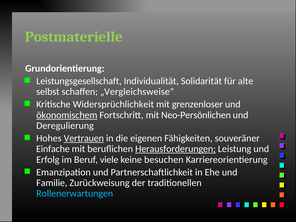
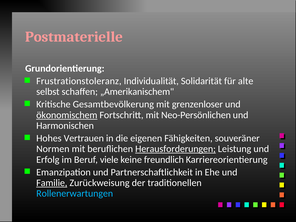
Postmaterielle colour: light green -> pink
Leistungsgesellschaft: Leistungsgesellschaft -> Frustrationstoleranz
„Vergleichsweise: „Vergleichsweise -> „Amerikanischem
Widersprüchlichkeit: Widersprüchlichkeit -> Gesamtbevölkerung
Deregulierung: Deregulierung -> Harmonischen
Vertrauen underline: present -> none
Einfache: Einfache -> Normen
besuchen: besuchen -> freundlich
Familie underline: none -> present
